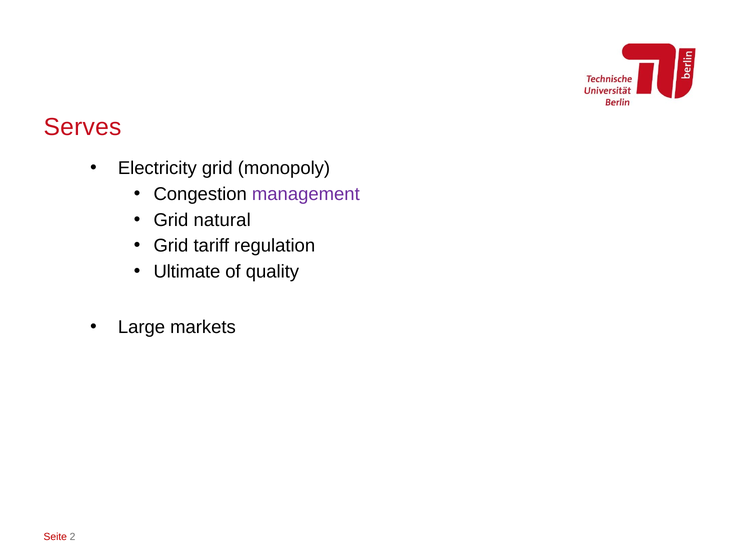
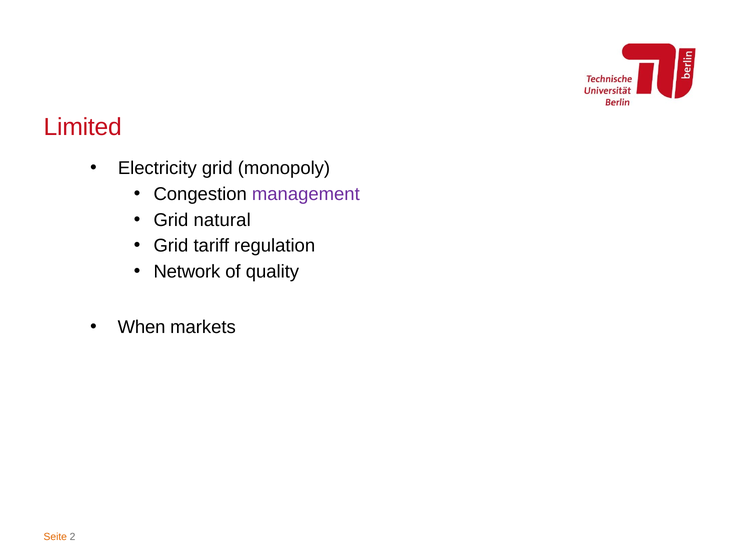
Serves: Serves -> Limited
Ultimate: Ultimate -> Network
Large: Large -> When
Seite colour: red -> orange
